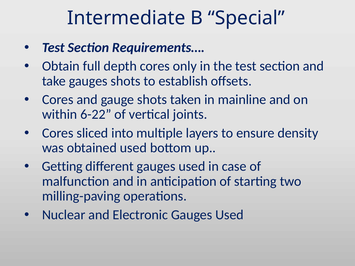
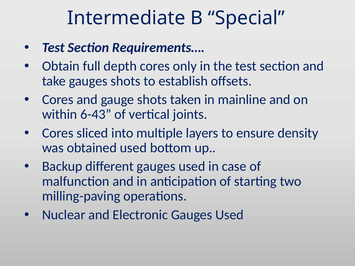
6-22: 6-22 -> 6-43
Getting: Getting -> Backup
